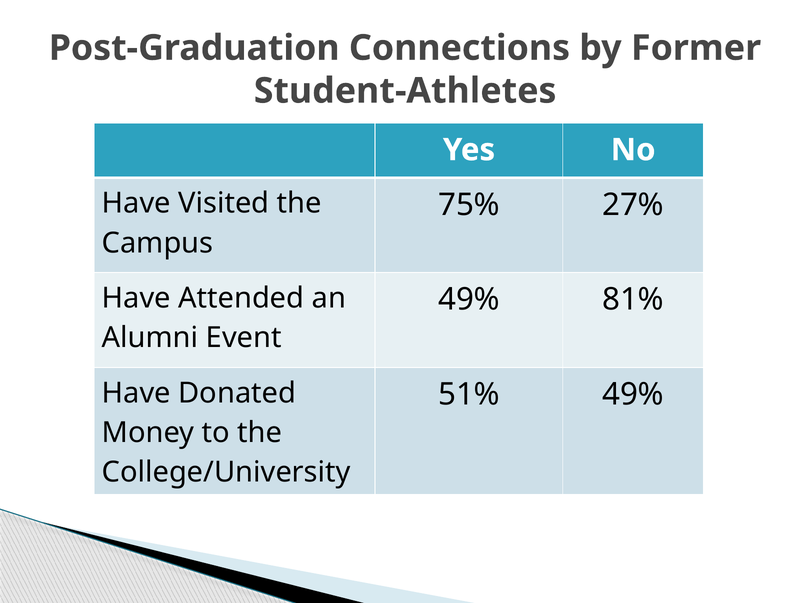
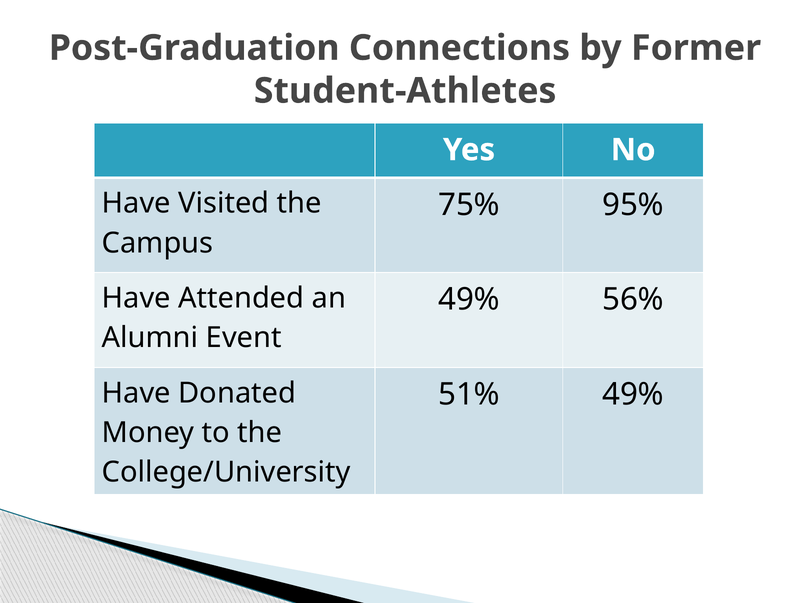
27%: 27% -> 95%
81%: 81% -> 56%
